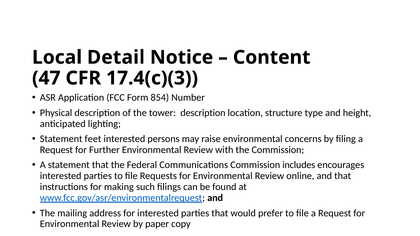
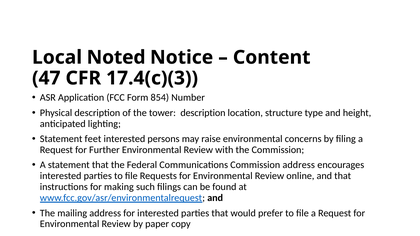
Detail: Detail -> Noted
Commission includes: includes -> address
